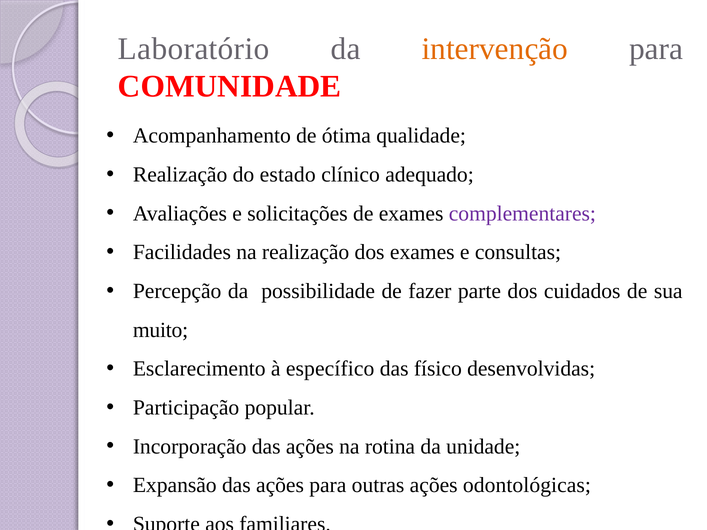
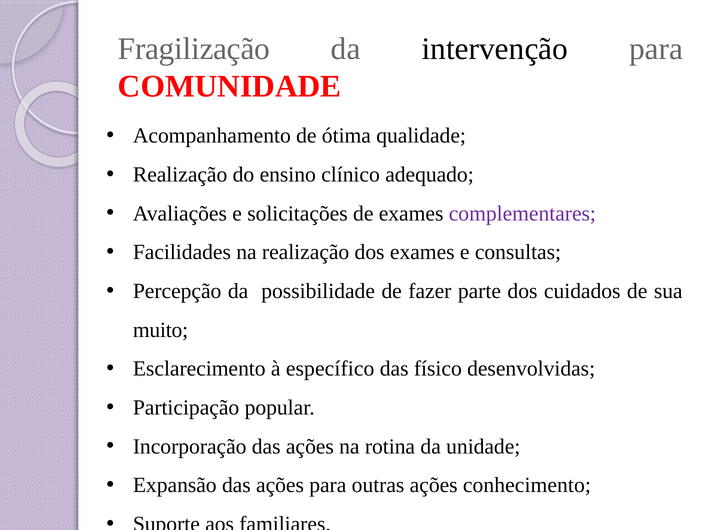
Laboratório: Laboratório -> Fragilização
intervenção colour: orange -> black
estado: estado -> ensino
odontológicas: odontológicas -> conhecimento
